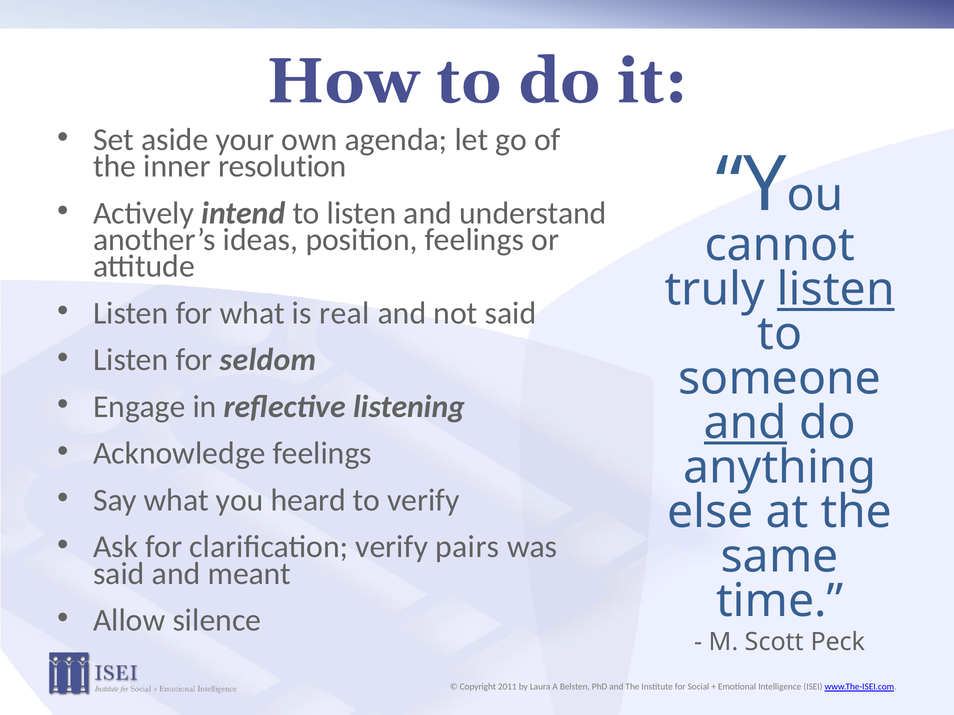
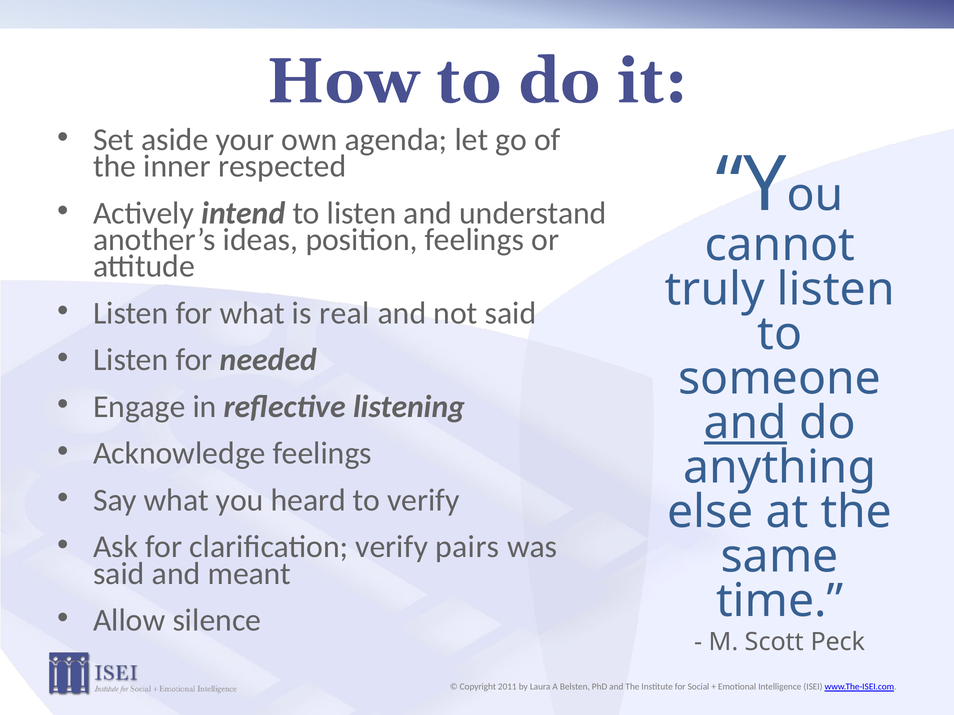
resolution: resolution -> respected
listen at (836, 290) underline: present -> none
seldom: seldom -> needed
